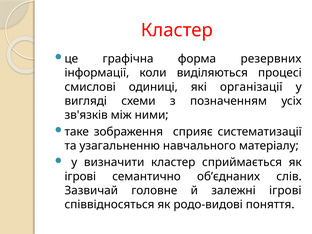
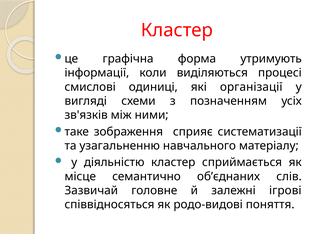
резервних: резервних -> утримують
визначити: визначити -> діяльністю
ігрові at (80, 176): ігрові -> місце
